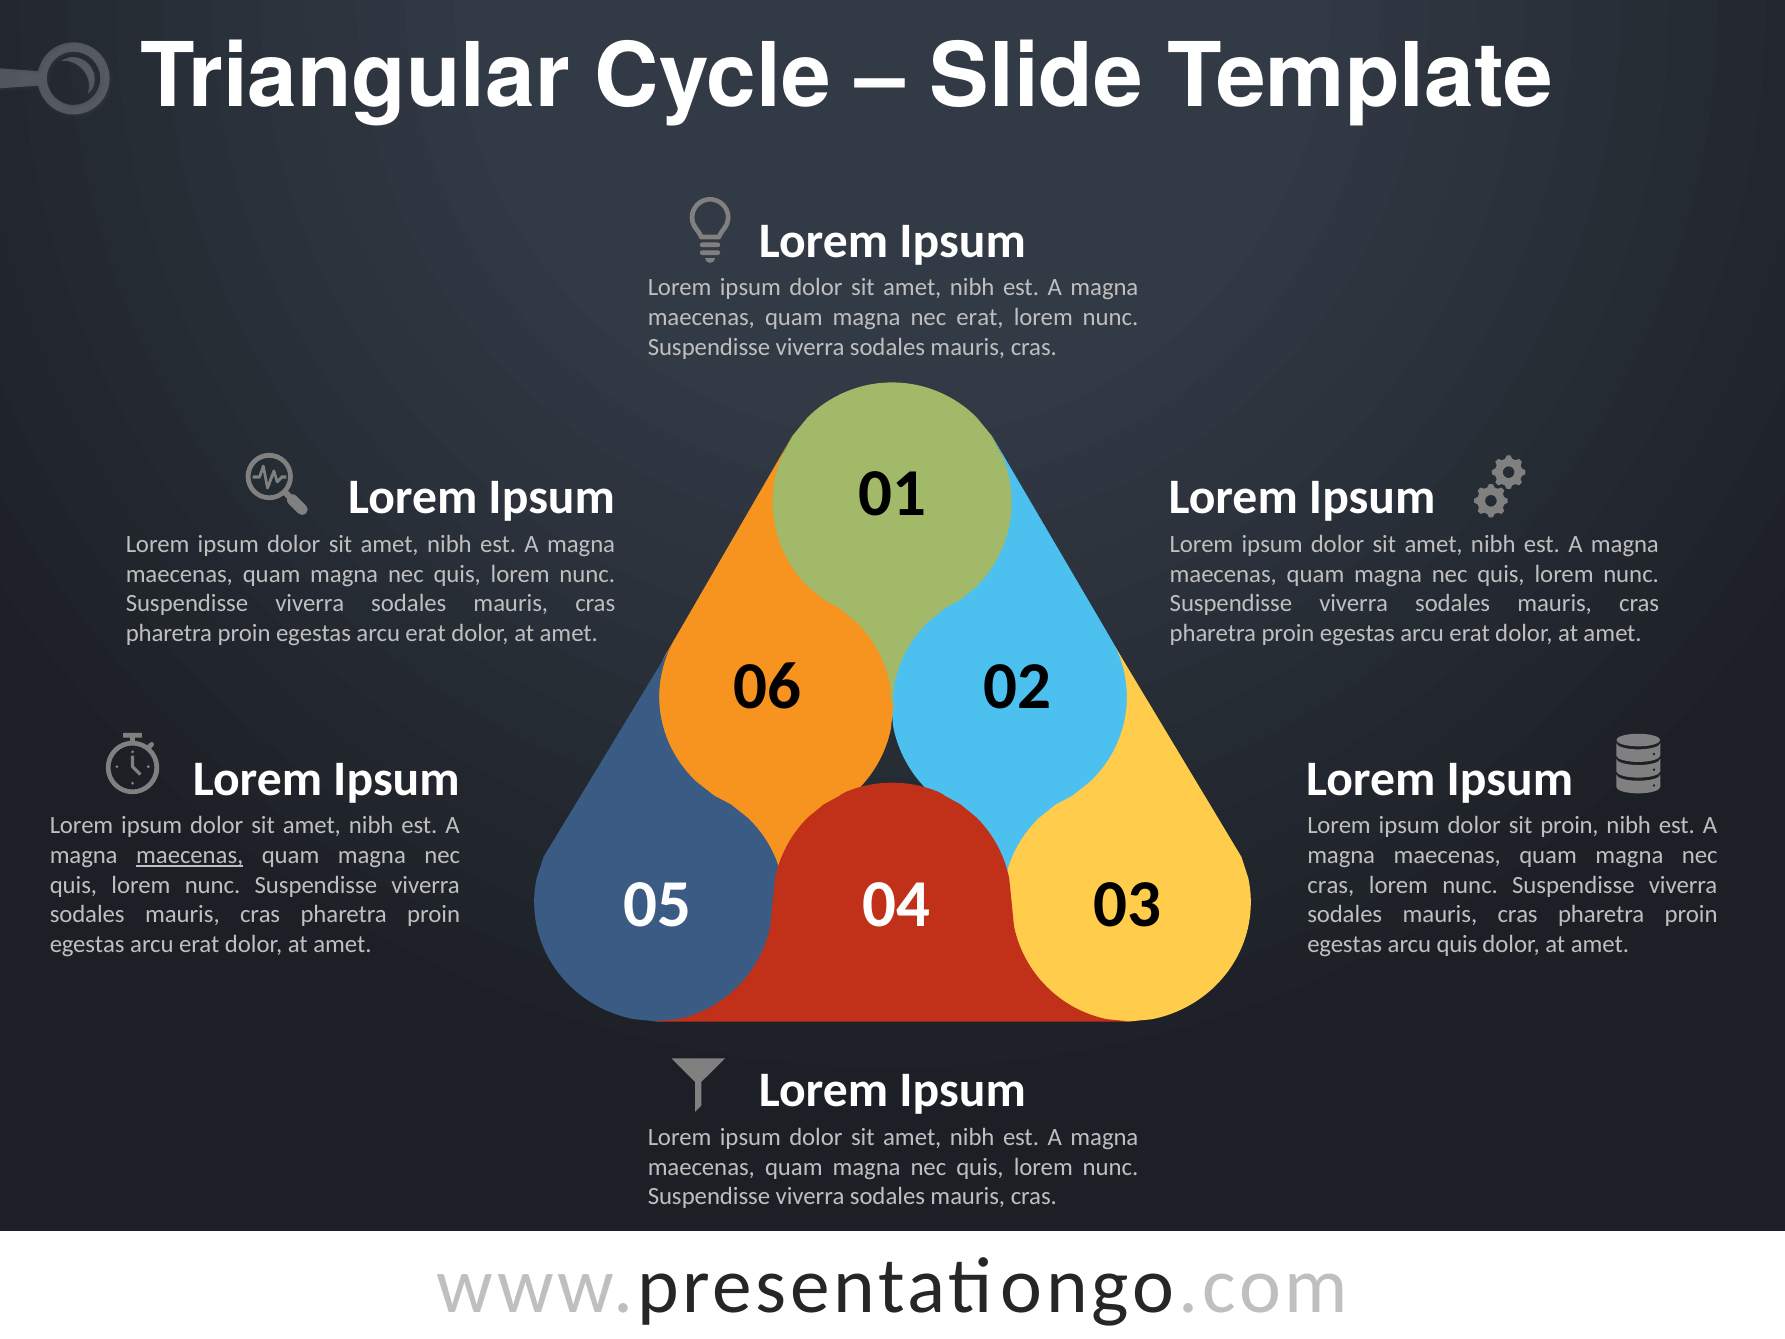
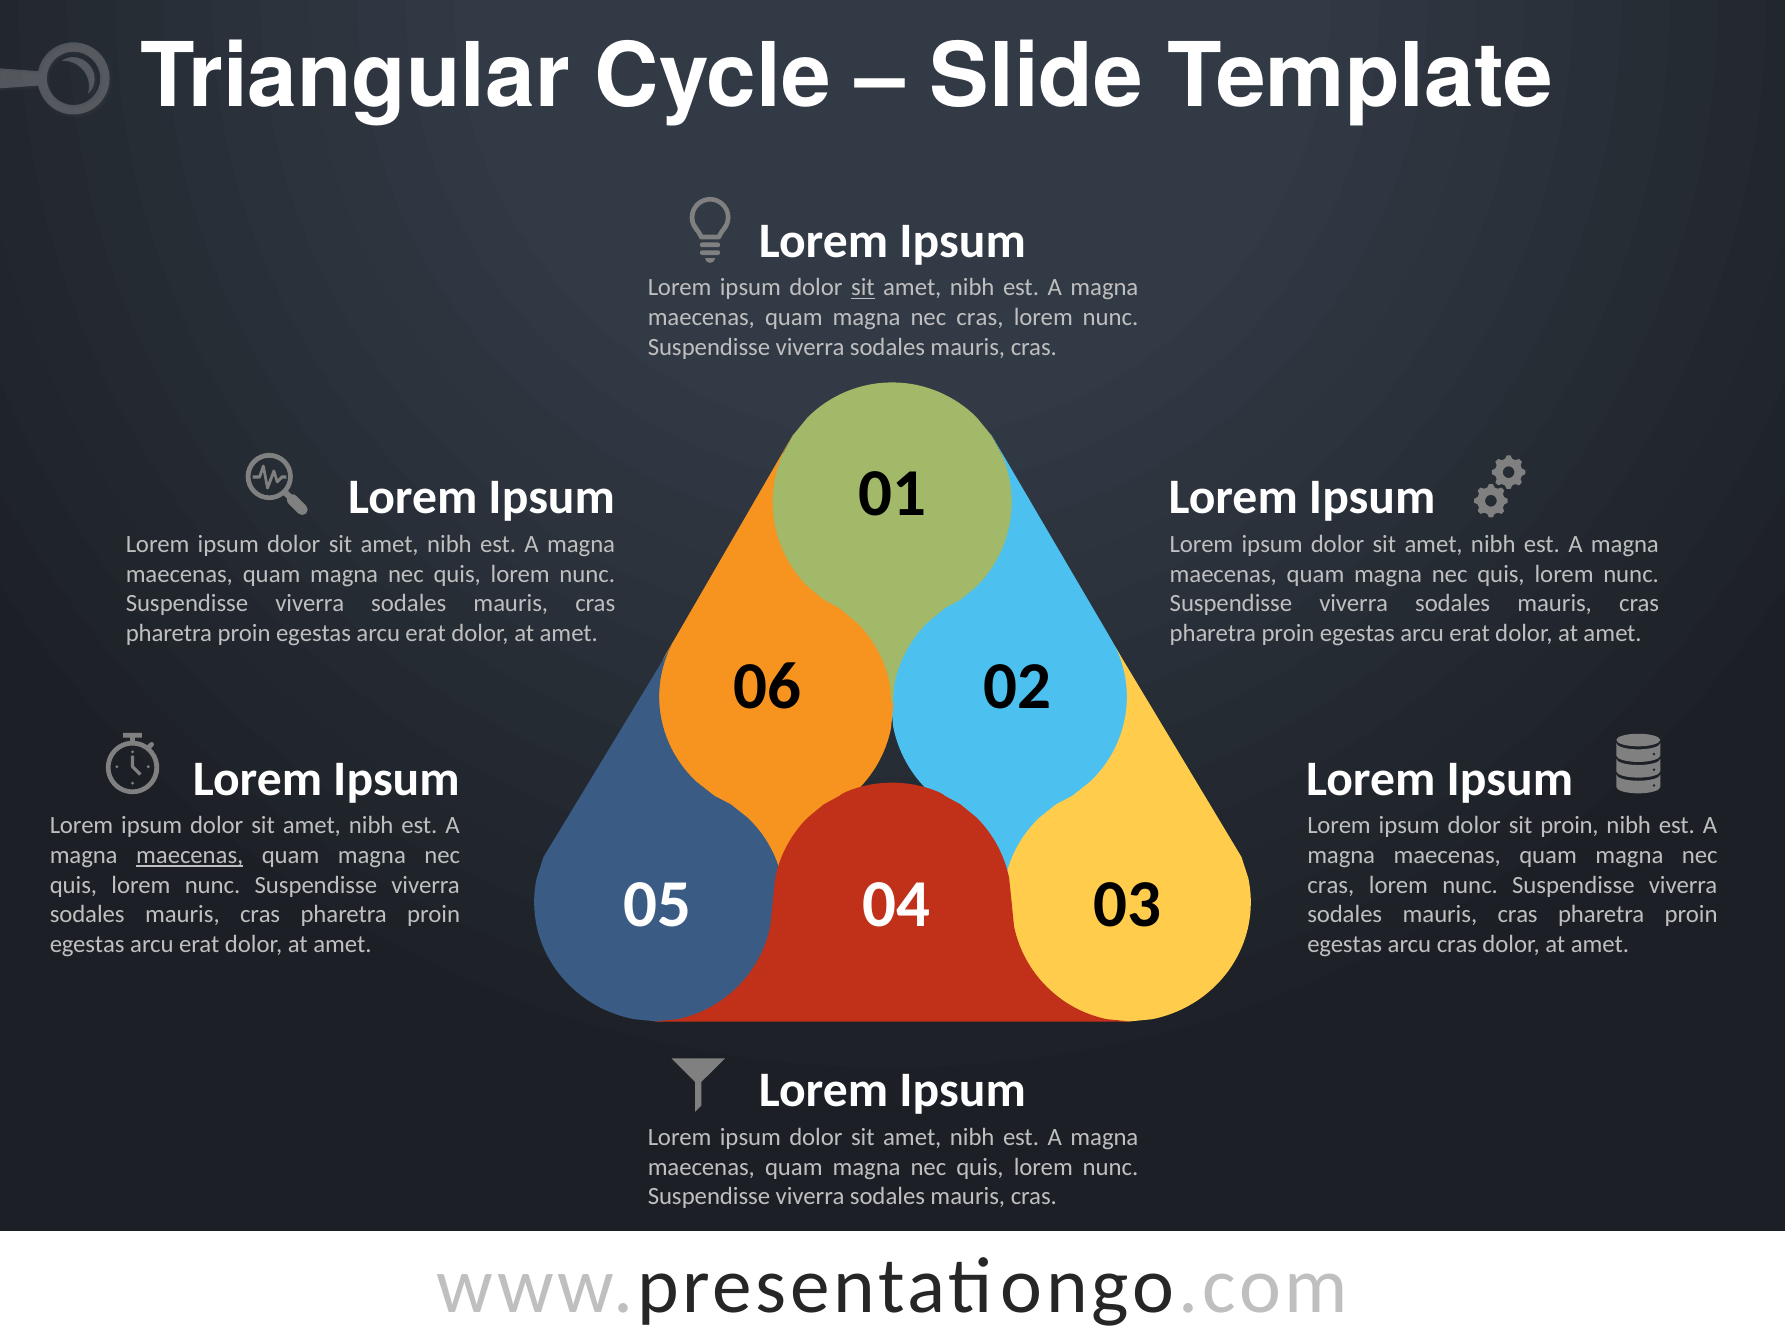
sit at (863, 288) underline: none -> present
erat at (980, 317): erat -> cras
arcu quis: quis -> cras
